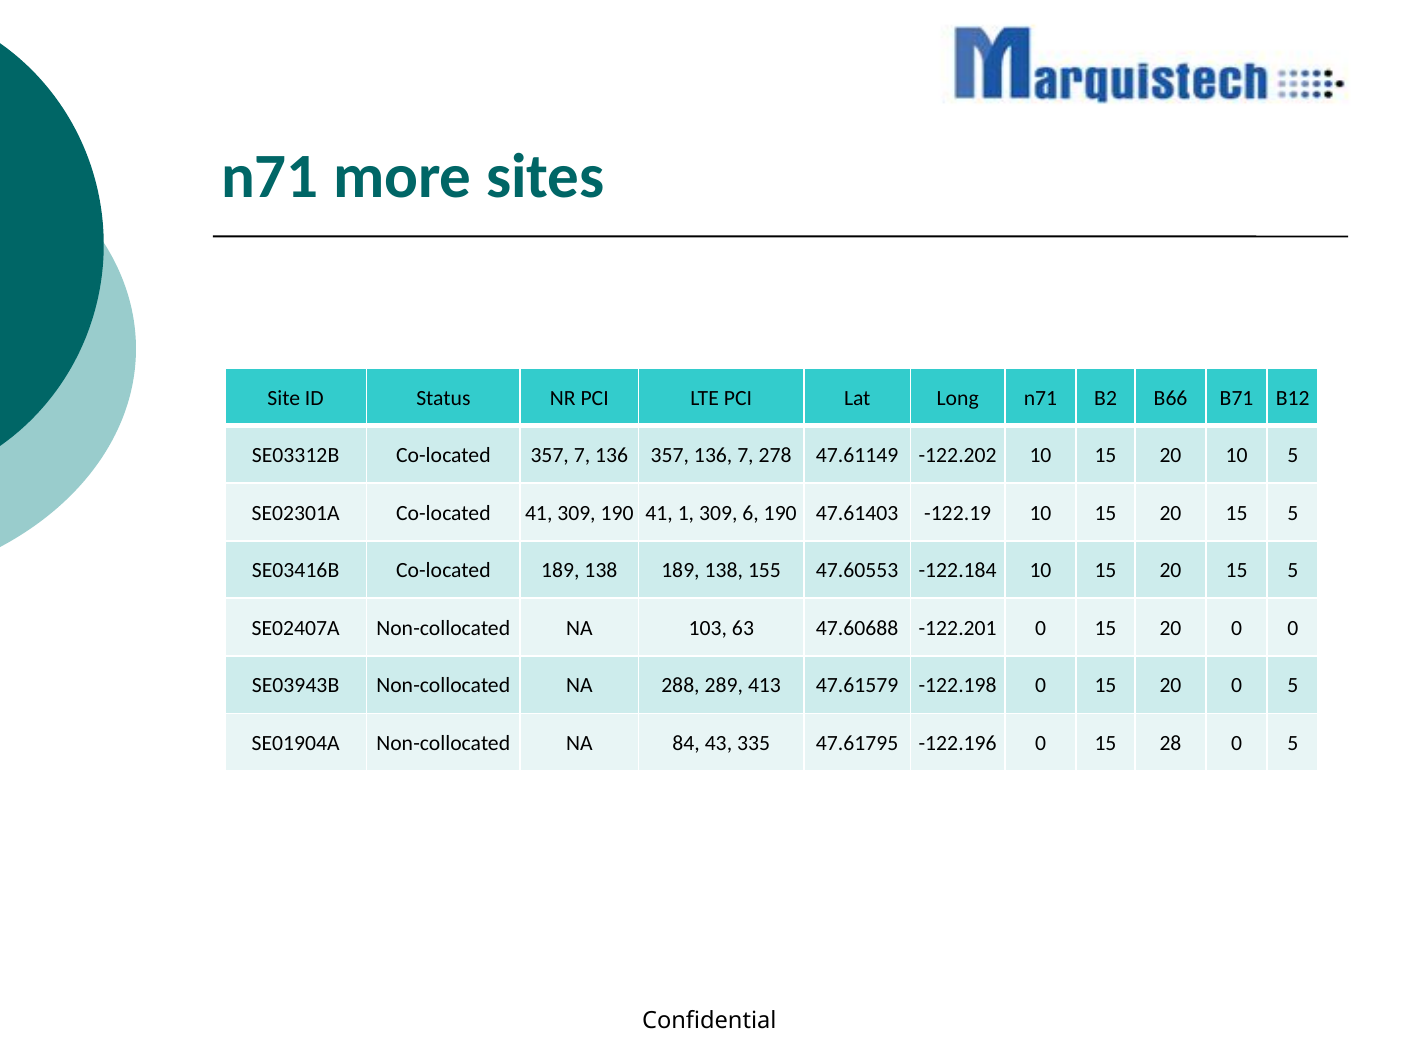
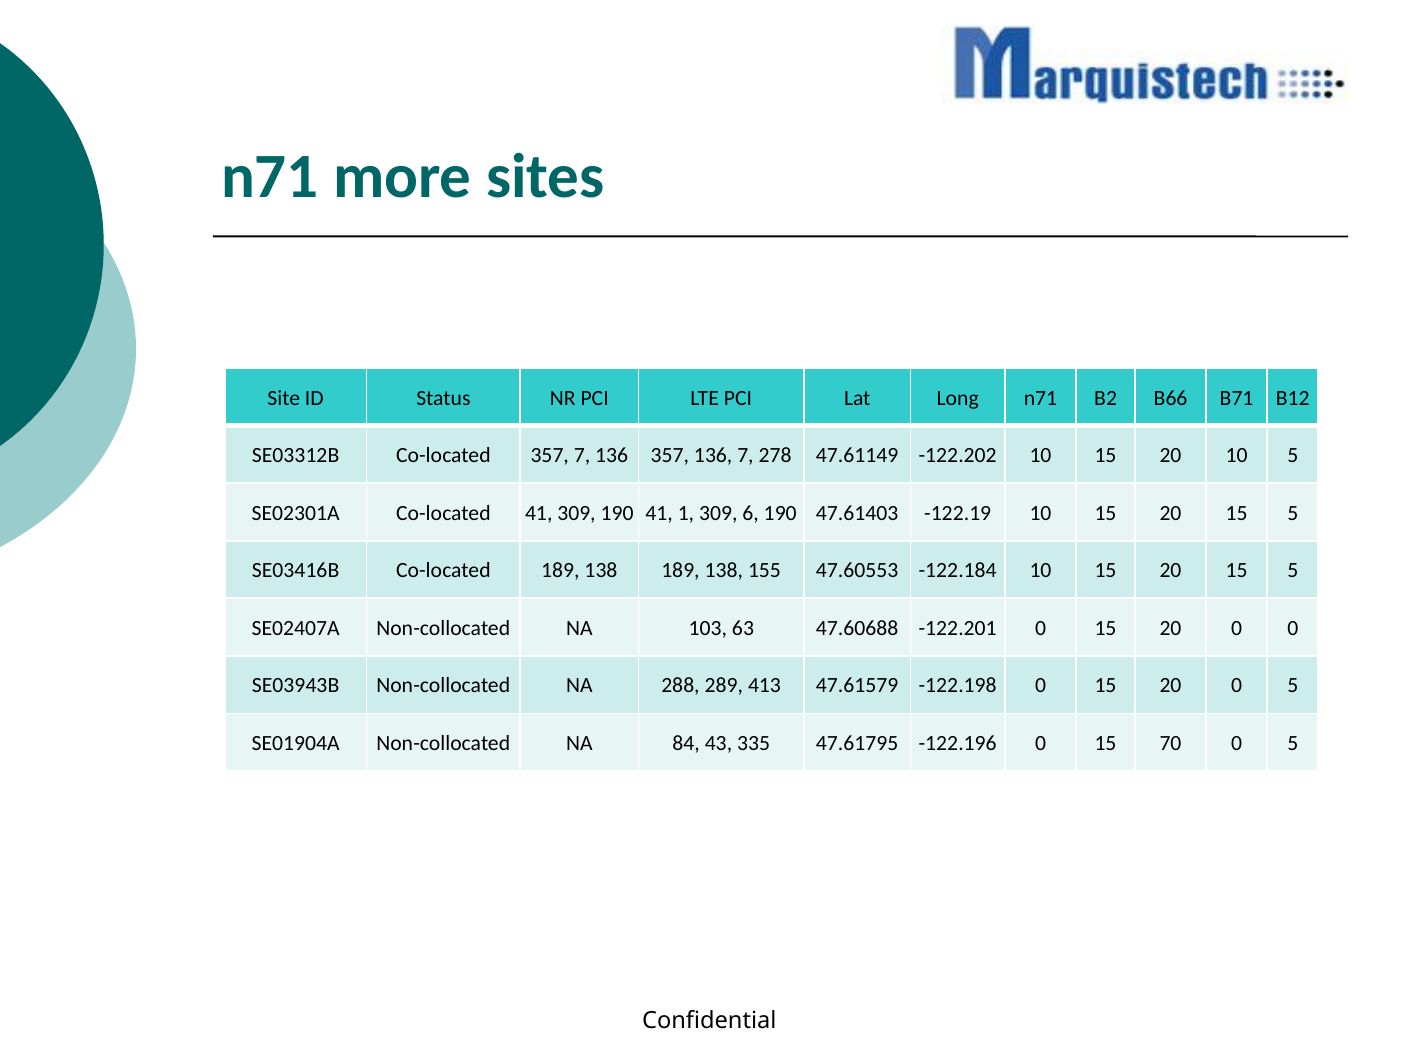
28: 28 -> 70
